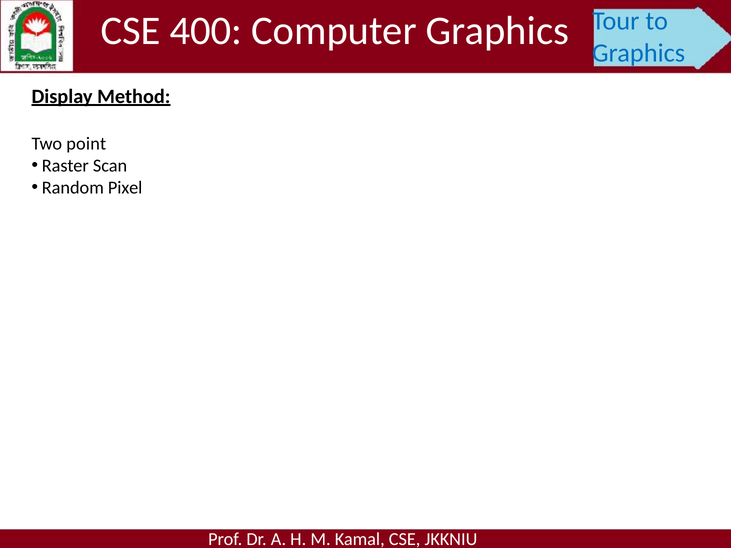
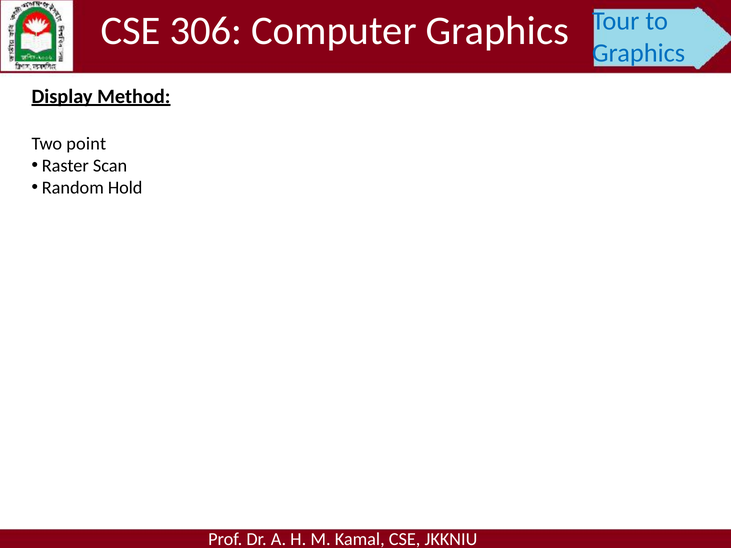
400: 400 -> 306
Pixel: Pixel -> Hold
